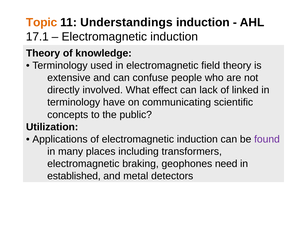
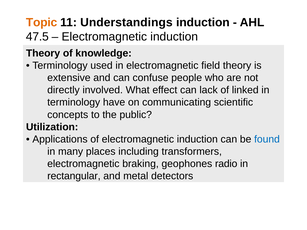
17.1: 17.1 -> 47.5
found colour: purple -> blue
need: need -> radio
established: established -> rectangular
